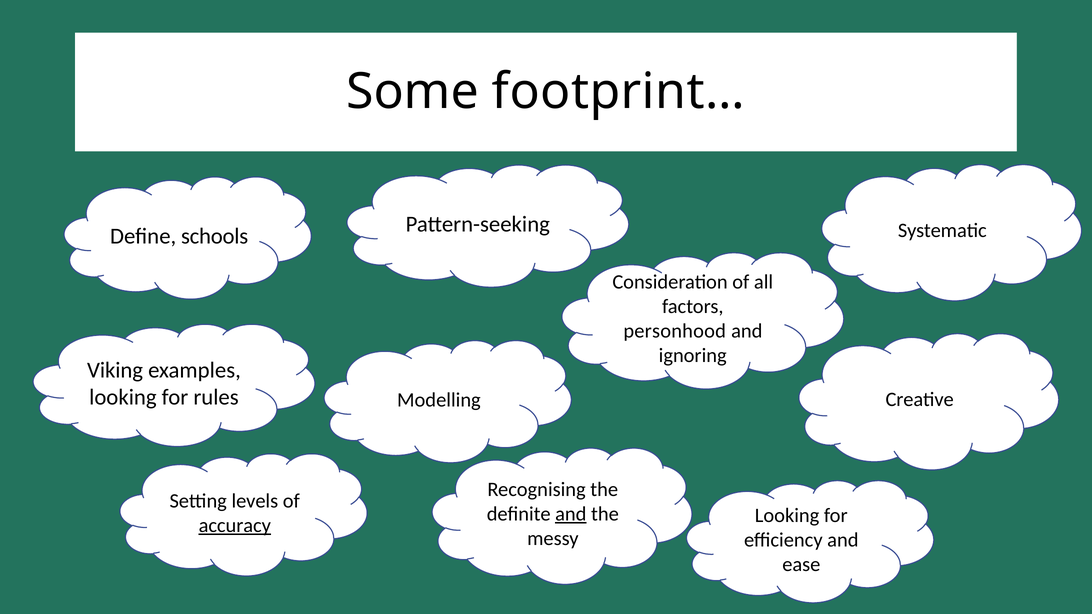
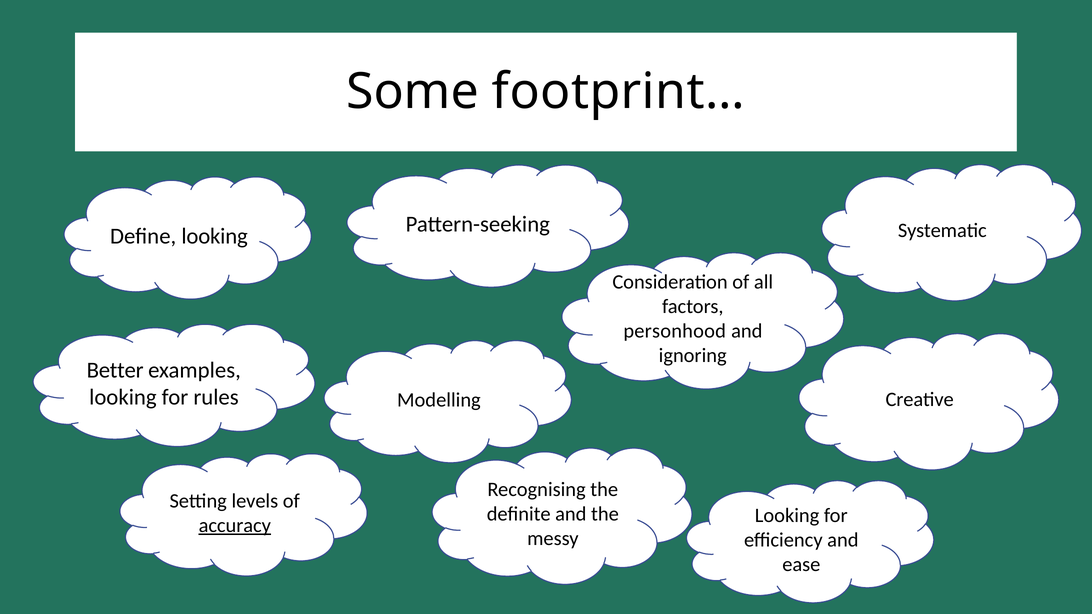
Define schools: schools -> looking
Viking: Viking -> Better
and at (571, 514) underline: present -> none
